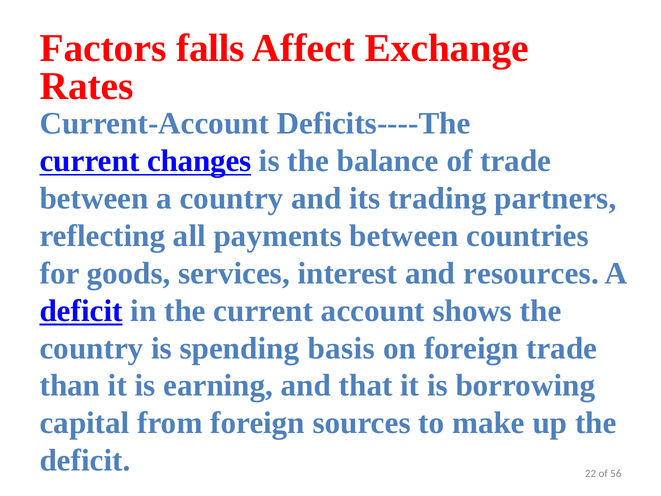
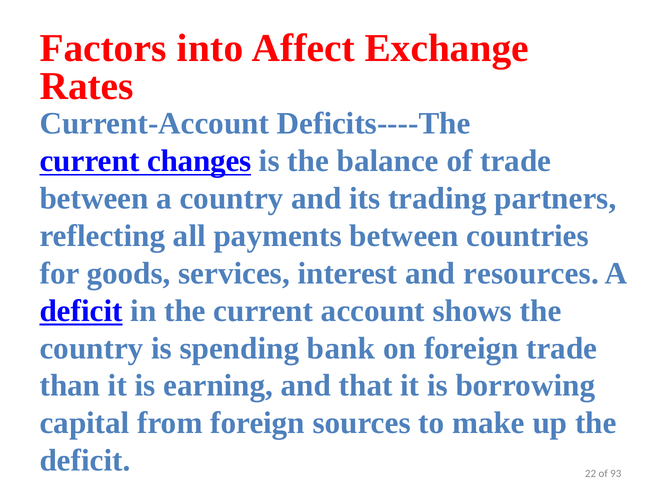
falls: falls -> into
basis: basis -> bank
56: 56 -> 93
